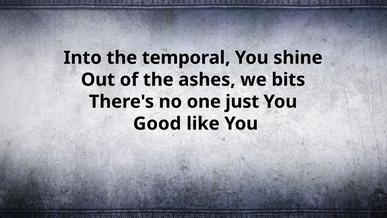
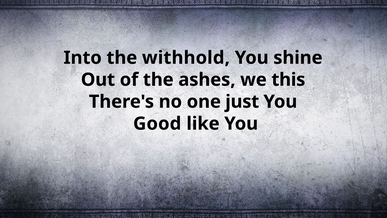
temporal: temporal -> withhold
bits: bits -> this
